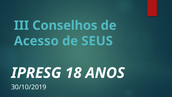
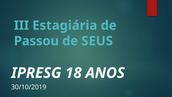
Conselhos: Conselhos -> Estagiária
Acesso: Acesso -> Passou
